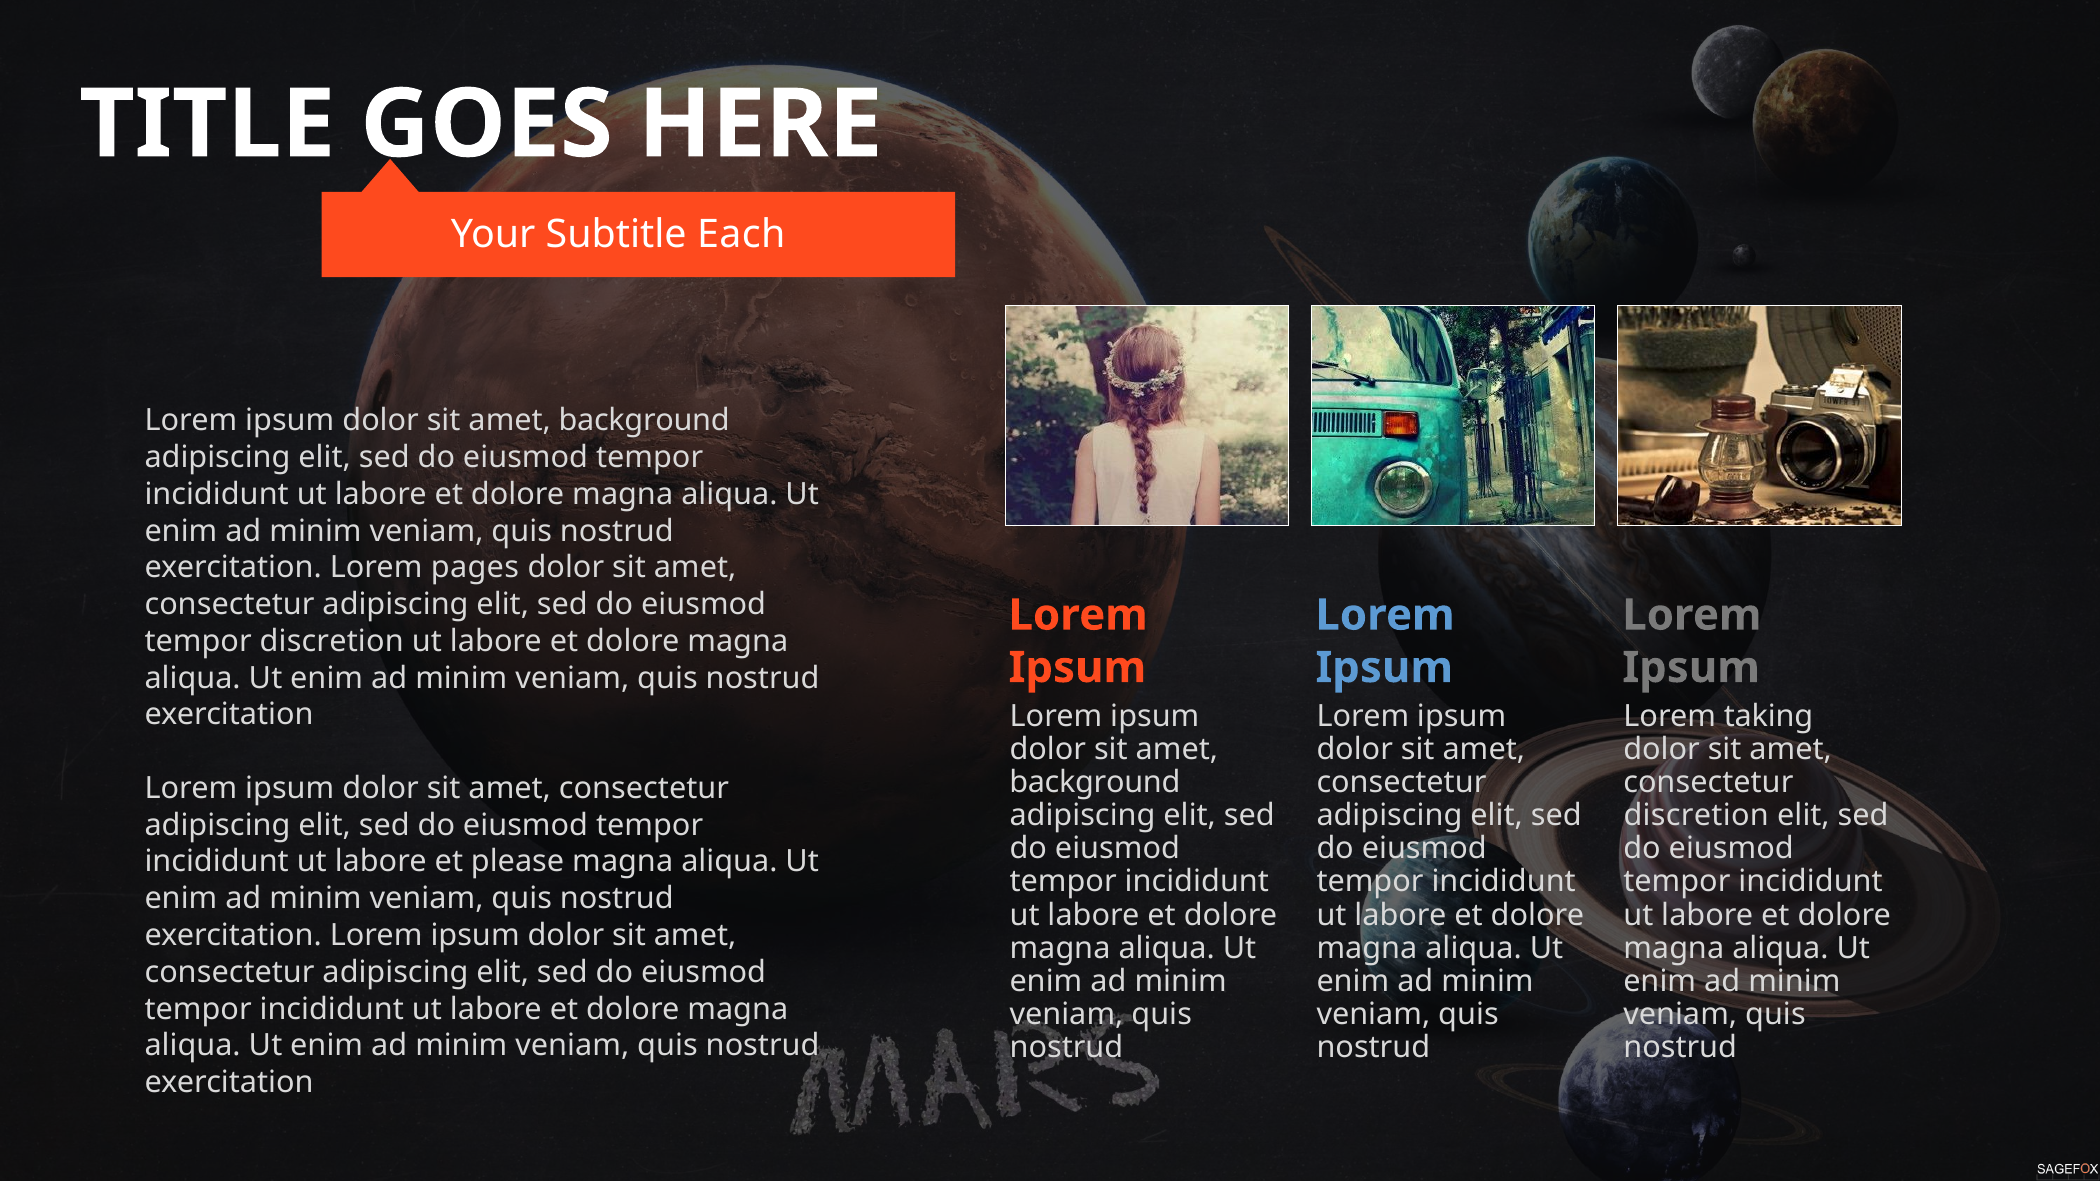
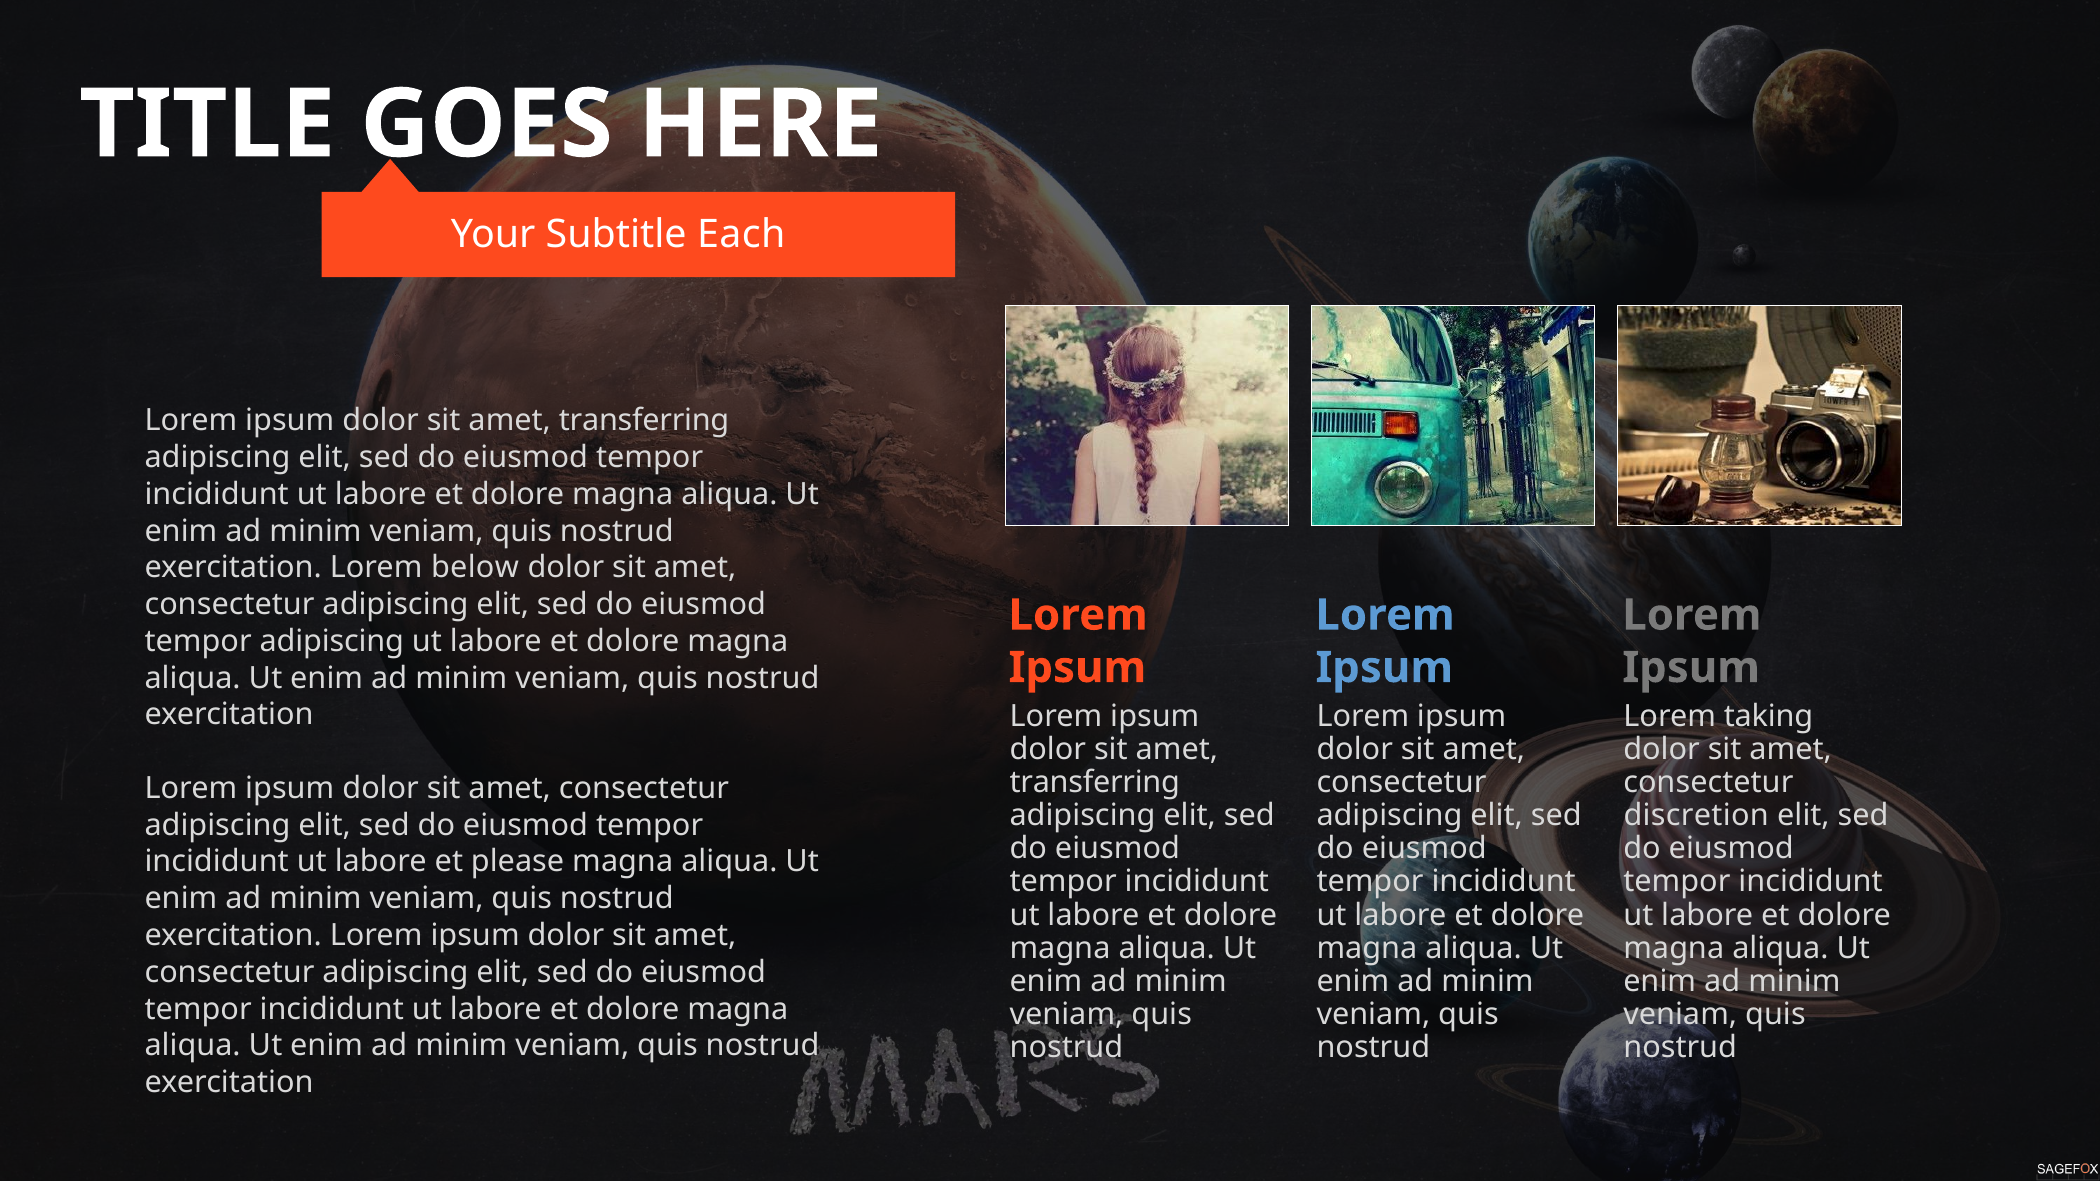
background at (644, 421): background -> transferring
pages: pages -> below
tempor discretion: discretion -> adipiscing
background at (1095, 783): background -> transferring
